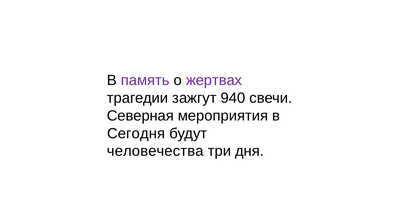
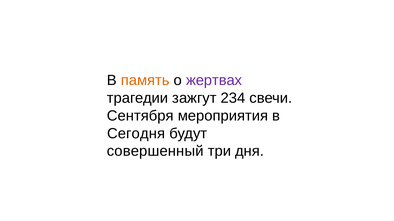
память colour: purple -> orange
940: 940 -> 234
Северная: Северная -> Сентября
человечества: человечества -> совершенный
